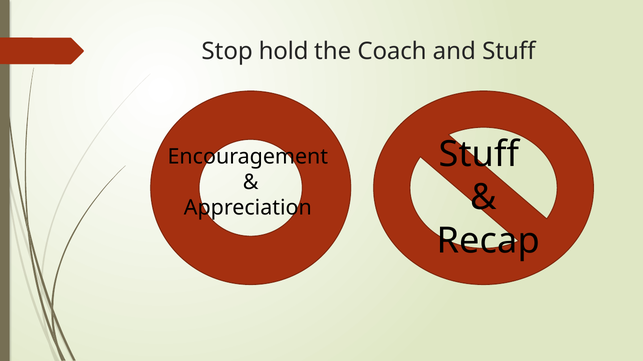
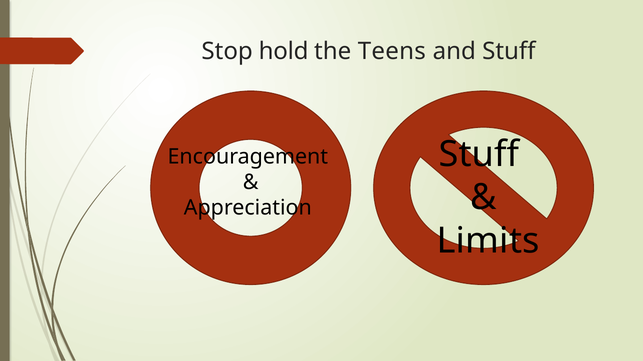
Coach: Coach -> Teens
Recap: Recap -> Limits
